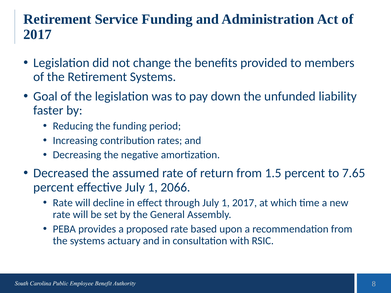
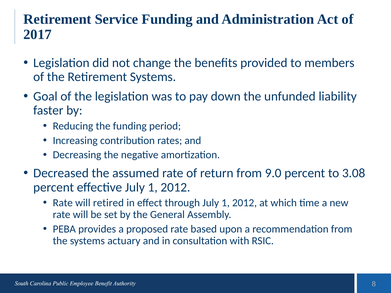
1.5: 1.5 -> 9.0
7.65: 7.65 -> 3.08
effective July 1 2066: 2066 -> 2012
decline: decline -> retired
through July 1 2017: 2017 -> 2012
